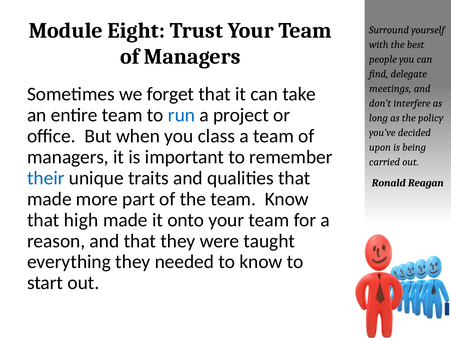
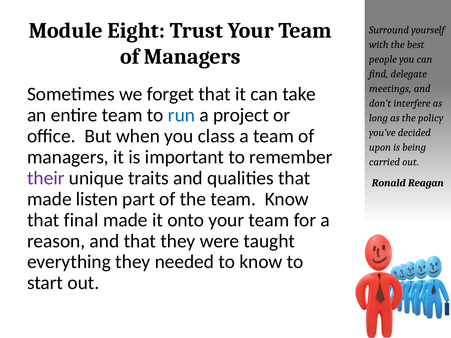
their colour: blue -> purple
more: more -> listen
high: high -> final
